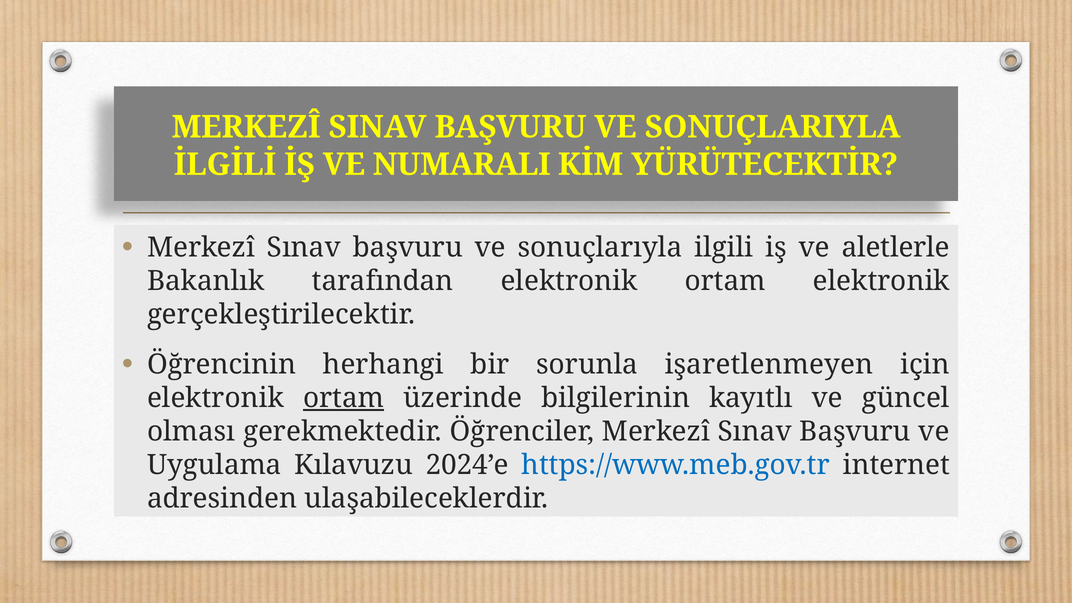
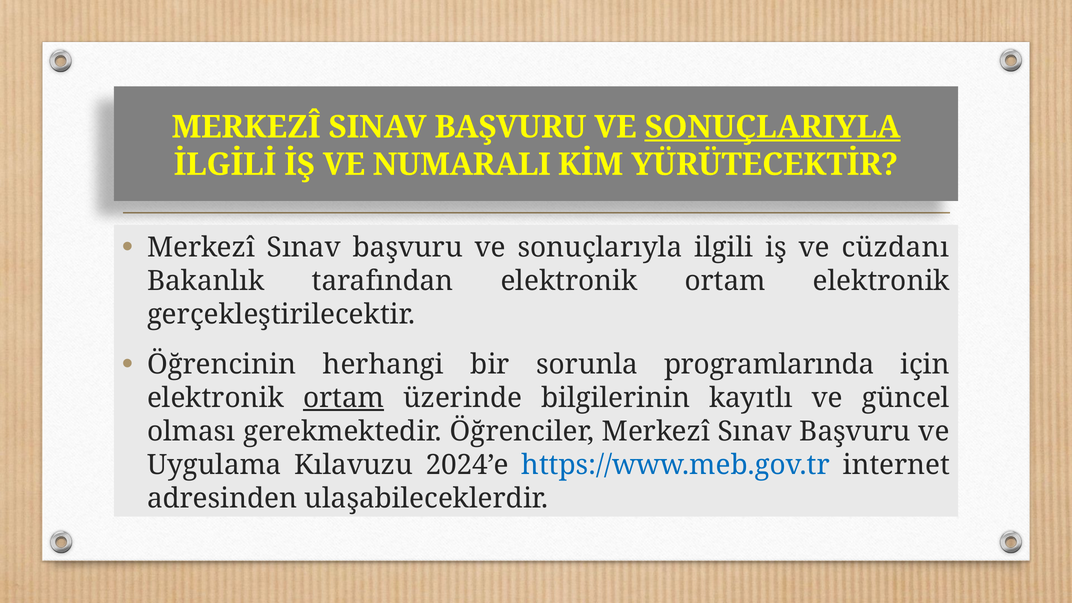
SONUÇLARIYLA underline: none -> present
aletlerle: aletlerle -> cüzdanı
işaretlenmeyen: işaretlenmeyen -> programlarında
